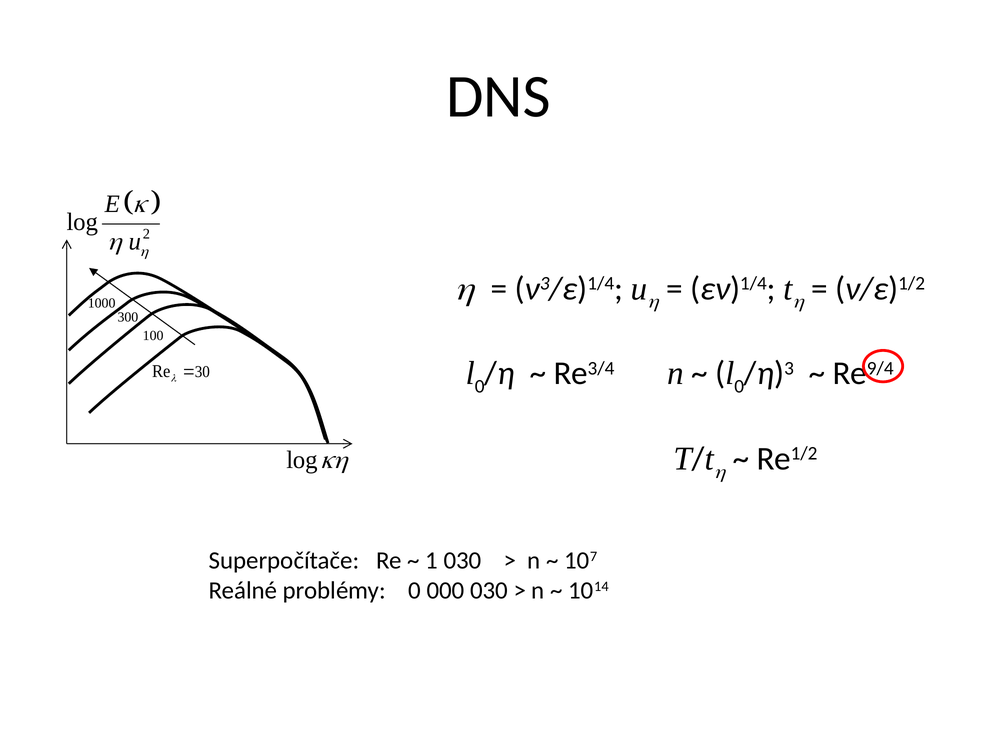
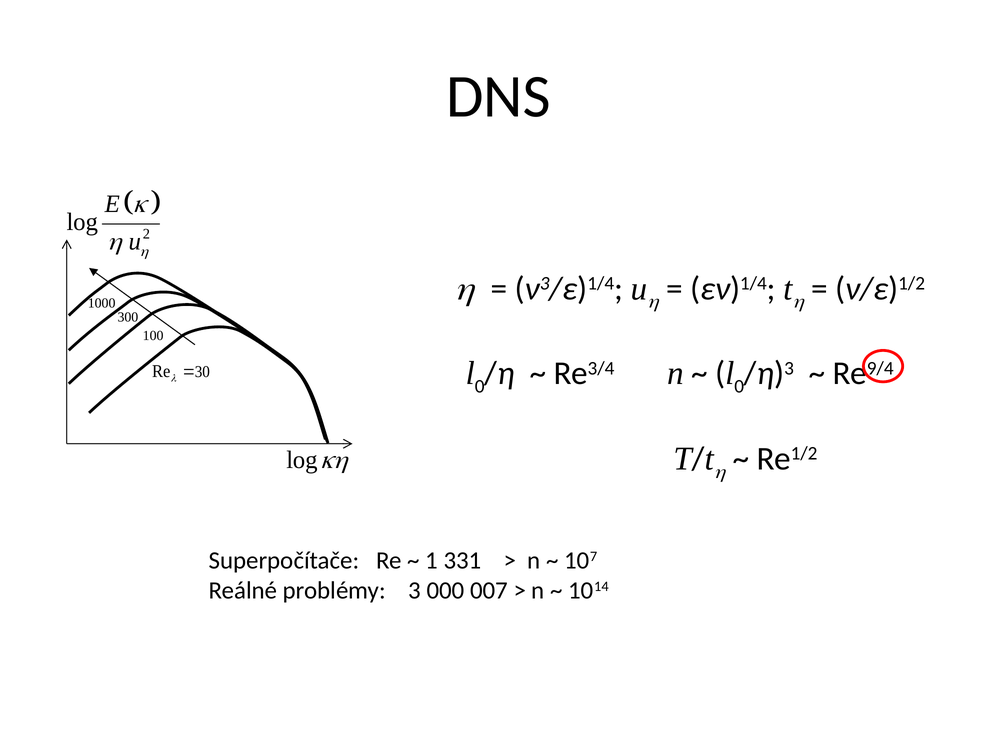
1 030: 030 -> 331
problémy 0: 0 -> 3
000 030: 030 -> 007
